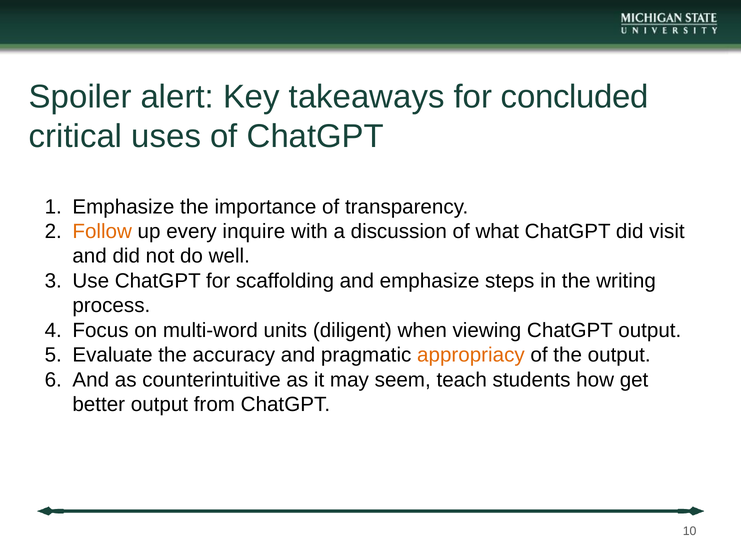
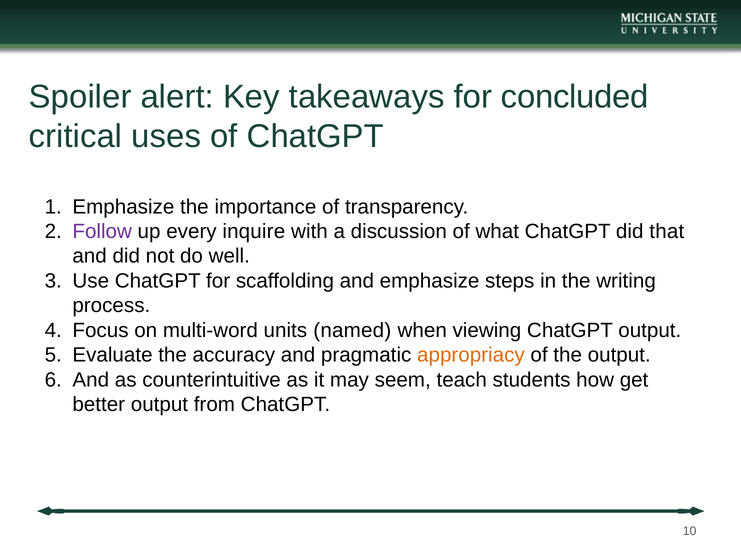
Follow colour: orange -> purple
visit: visit -> that
diligent: diligent -> named
